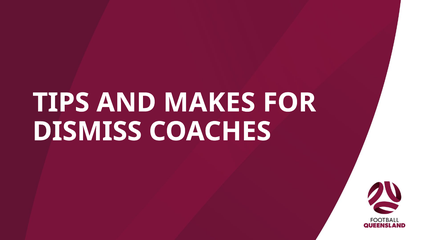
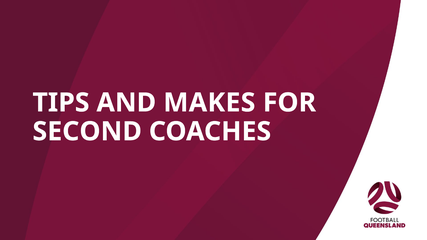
DISMISS: DISMISS -> SECOND
